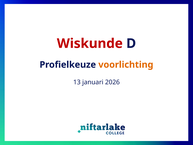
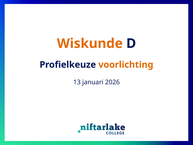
Wiskunde colour: red -> orange
